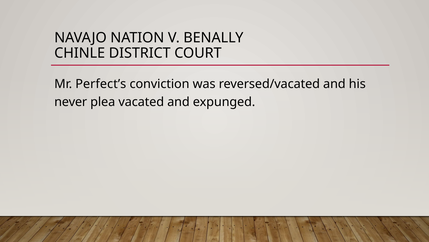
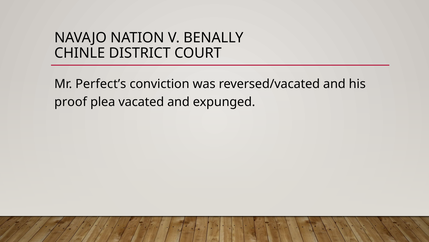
never: never -> proof
